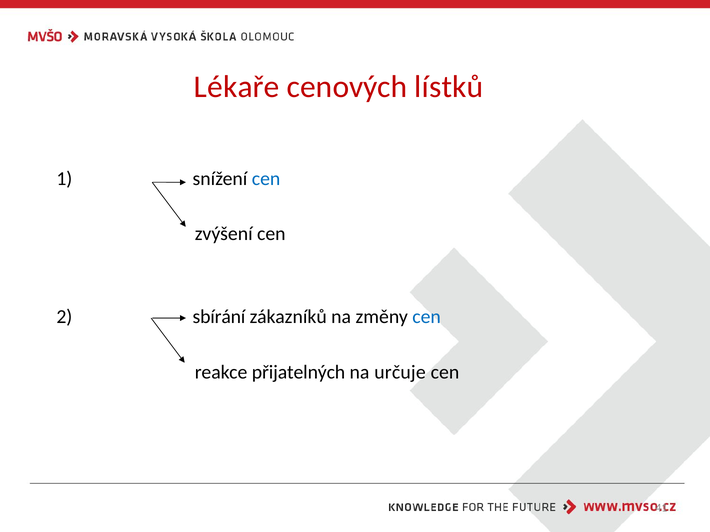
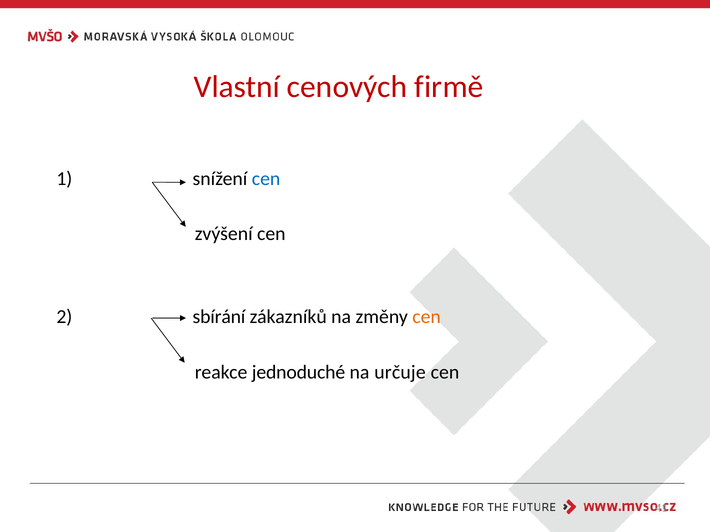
Lékaře: Lékaře -> Vlastní
lístků: lístků -> firmě
cen at (427, 317) colour: blue -> orange
přijatelných: přijatelných -> jednoduché
